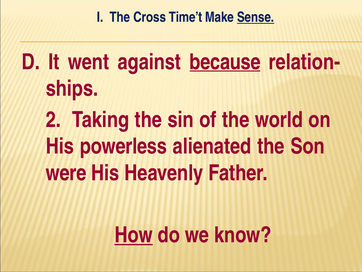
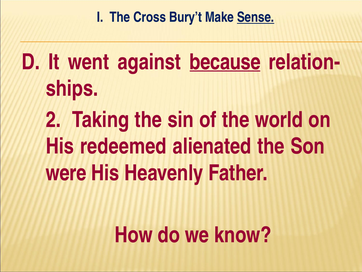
Time’t: Time’t -> Bury’t
powerless: powerless -> redeemed
How underline: present -> none
